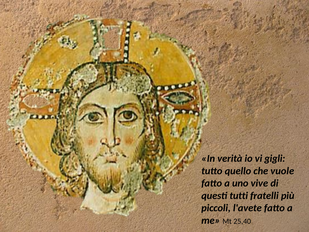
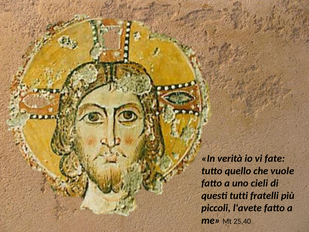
gigli: gigli -> fate
vive: vive -> cieli
